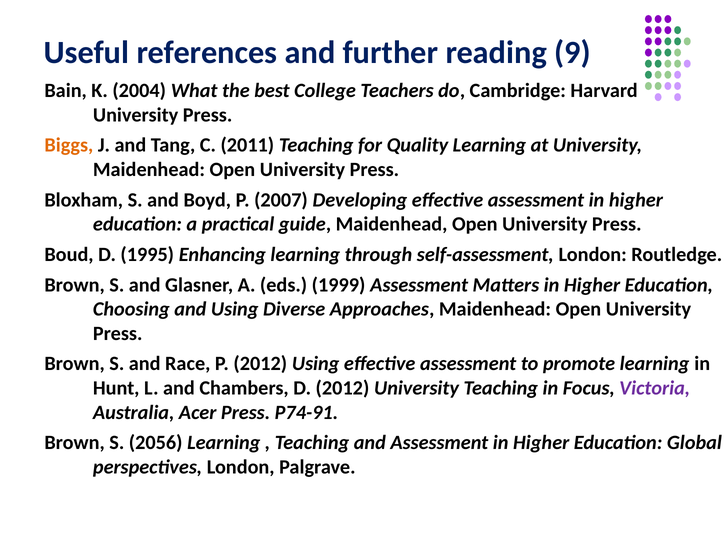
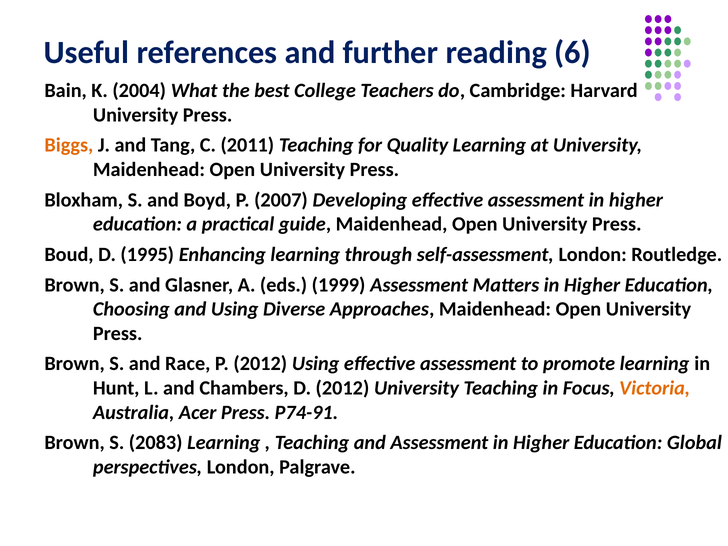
9: 9 -> 6
Victoria colour: purple -> orange
2056: 2056 -> 2083
